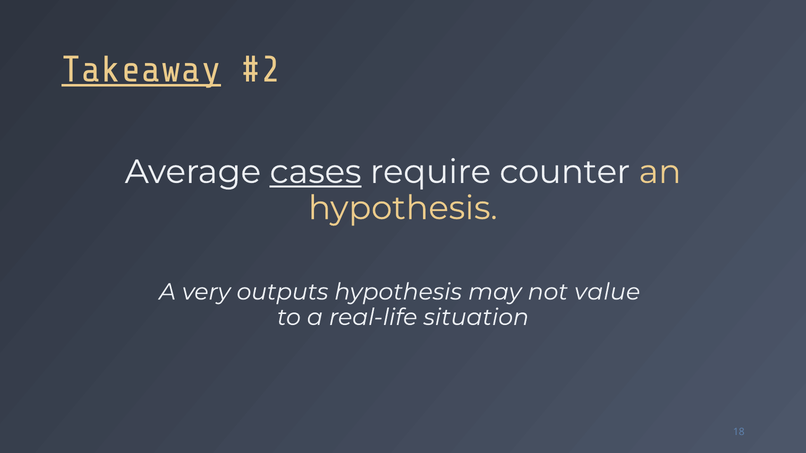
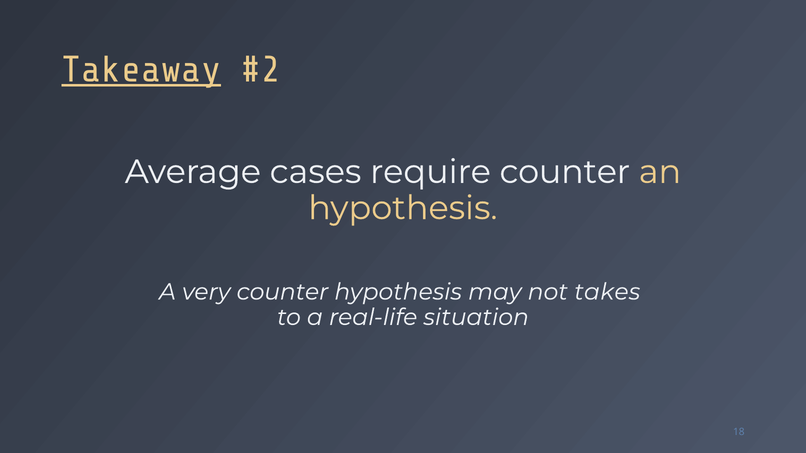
cases underline: present -> none
very outputs: outputs -> counter
value: value -> takes
